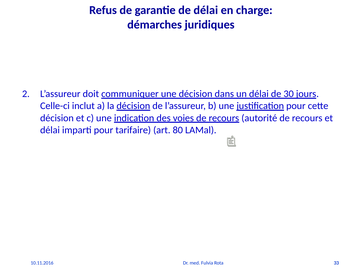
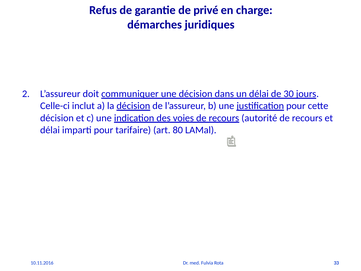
de délai: délai -> privé
